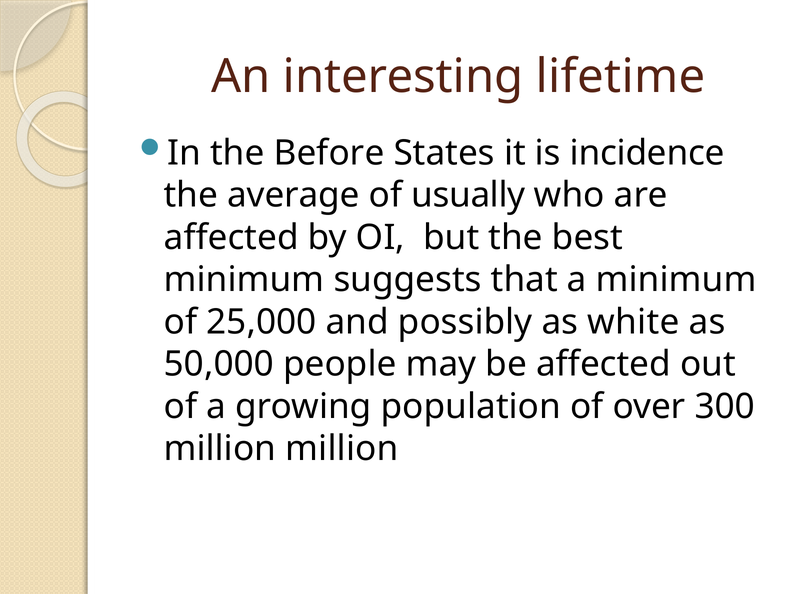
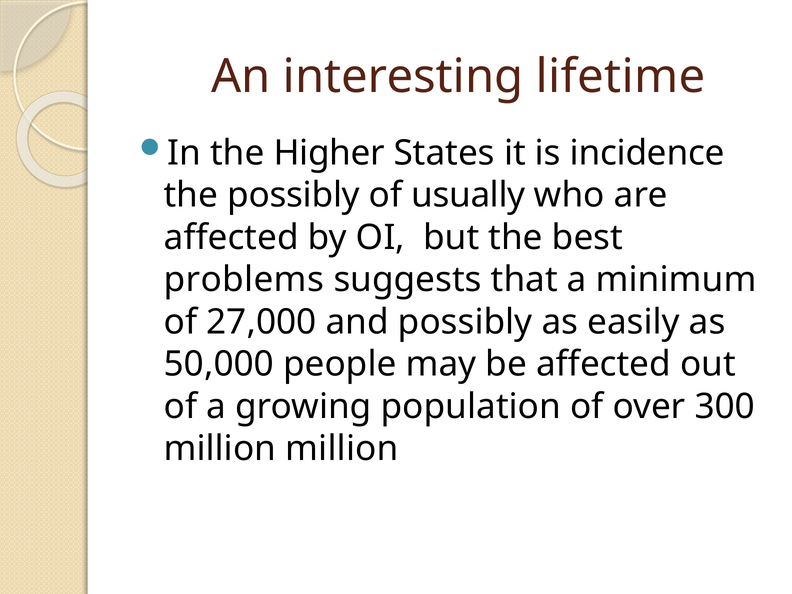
Before: Before -> Higher
the average: average -> possibly
minimum at (244, 280): minimum -> problems
25,000: 25,000 -> 27,000
white: white -> easily
